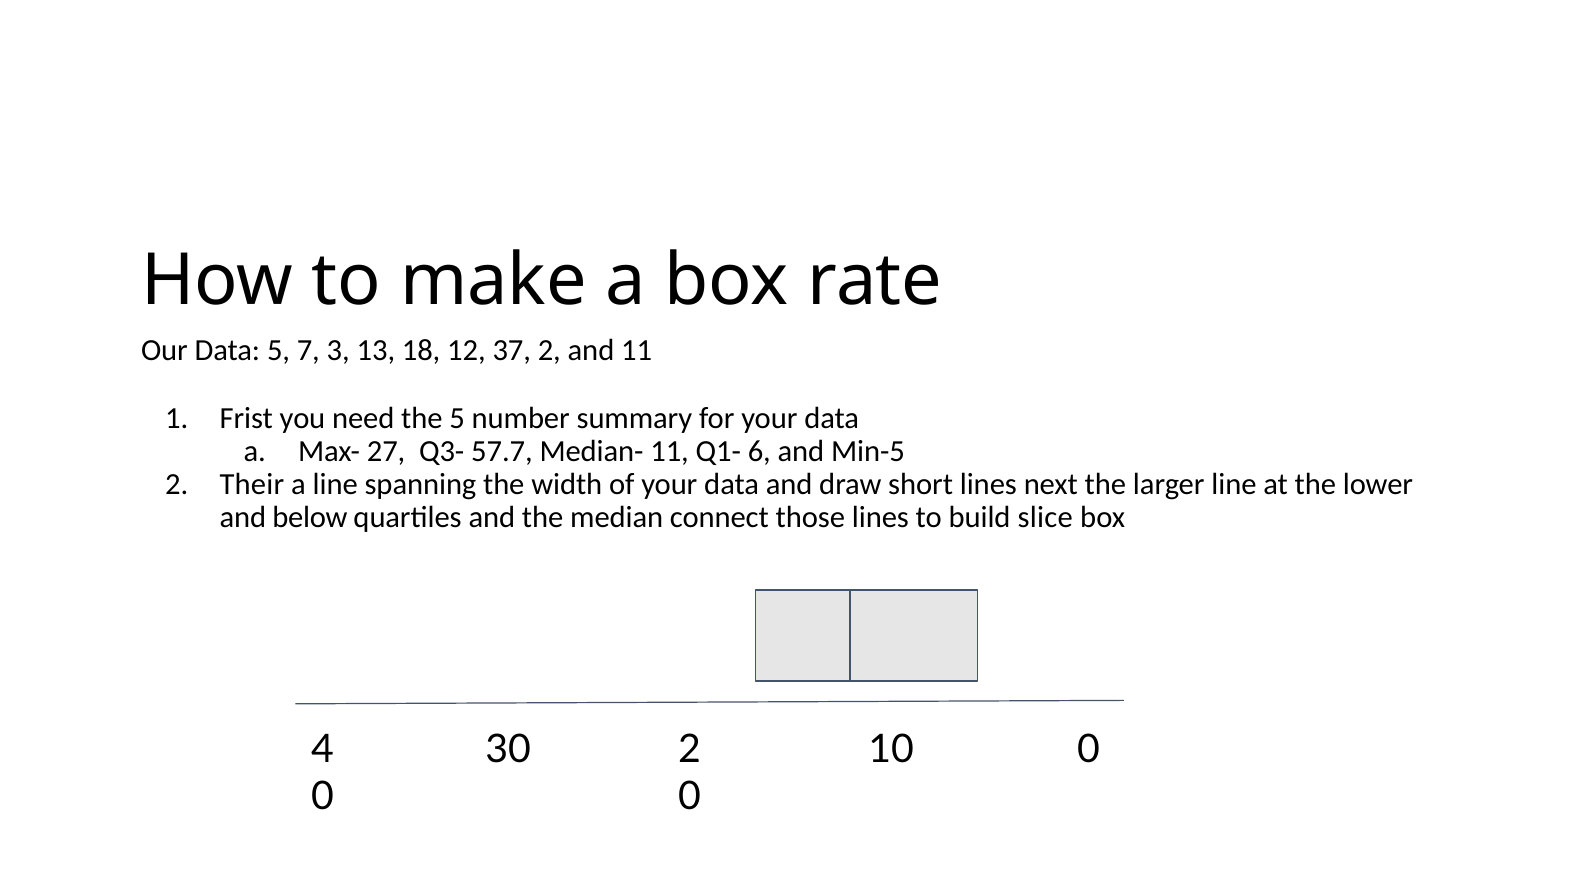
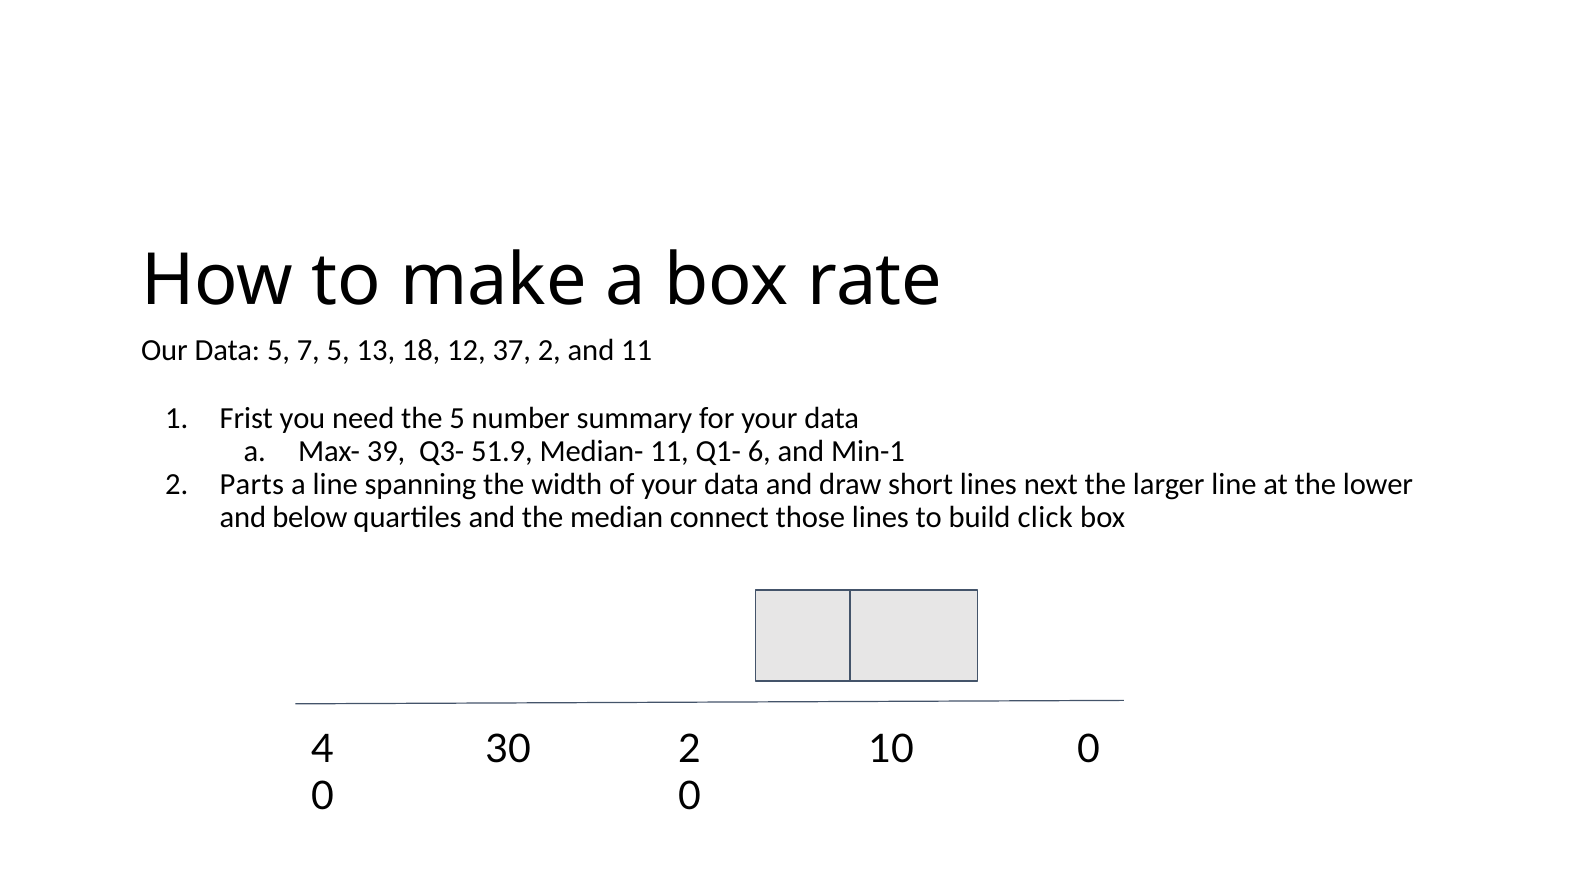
7 3: 3 -> 5
27: 27 -> 39
57.7: 57.7 -> 51.9
Min-5: Min-5 -> Min-1
Their: Their -> Parts
slice: slice -> click
